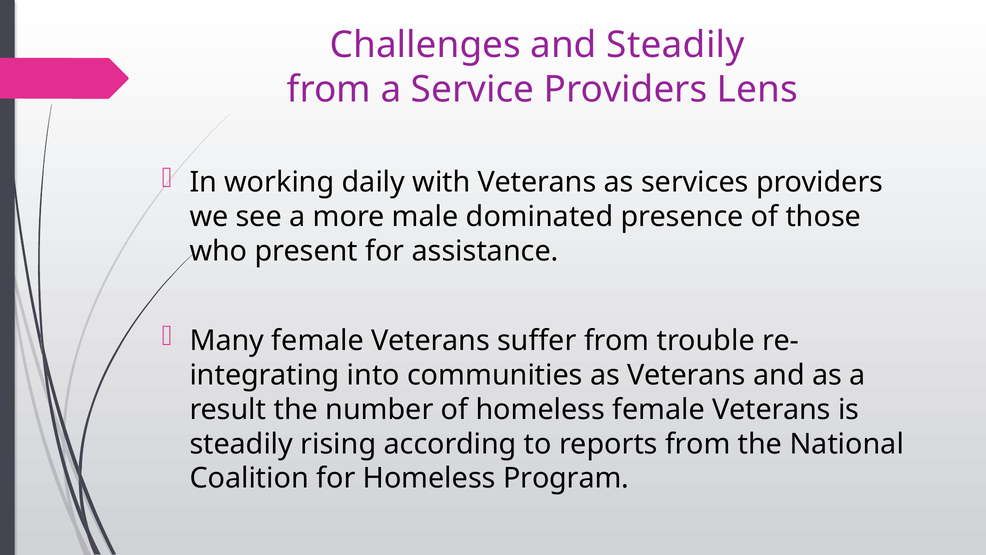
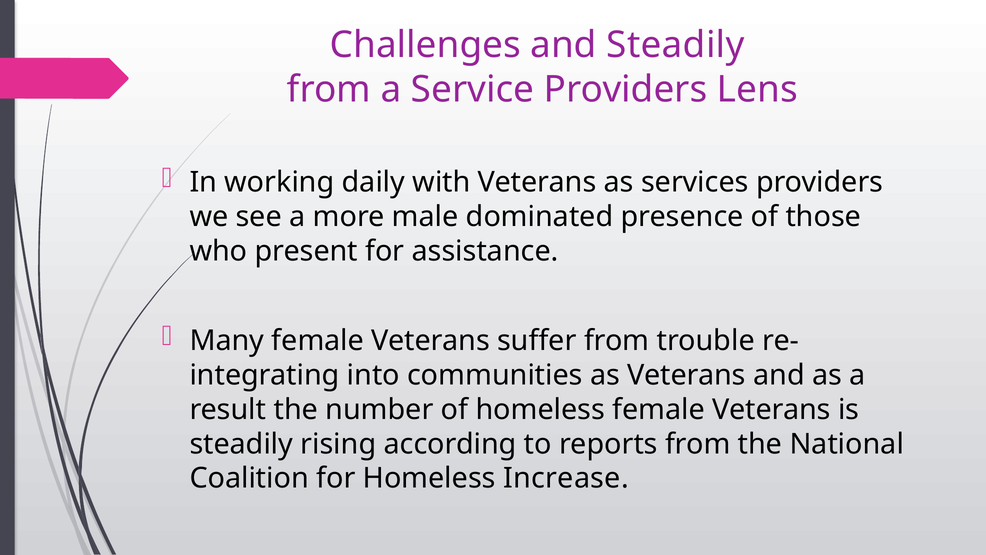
Program: Program -> Increase
